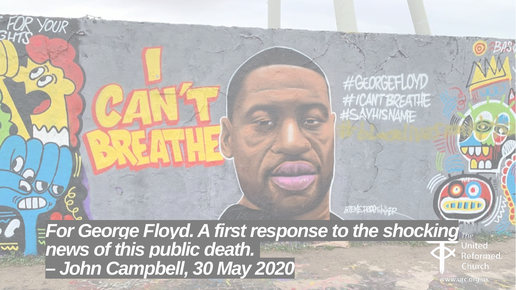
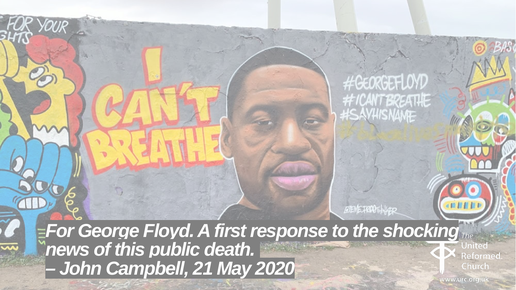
30: 30 -> 21
